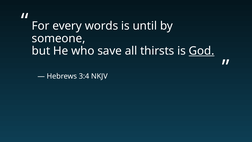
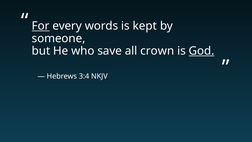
For underline: none -> present
until: until -> kept
thirsts: thirsts -> crown
